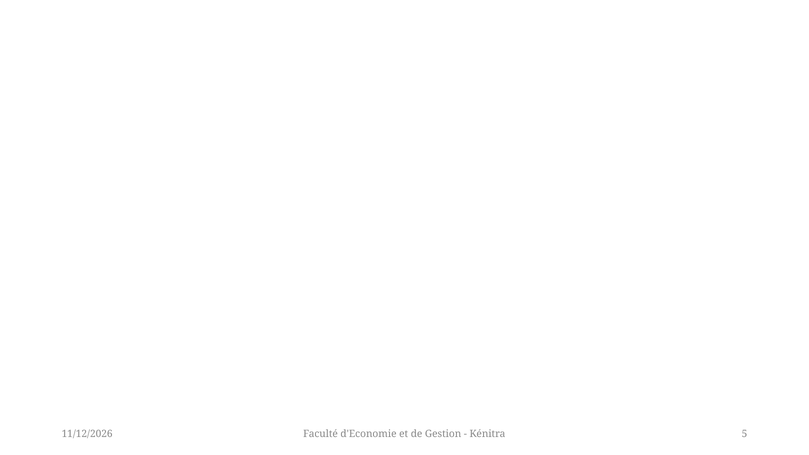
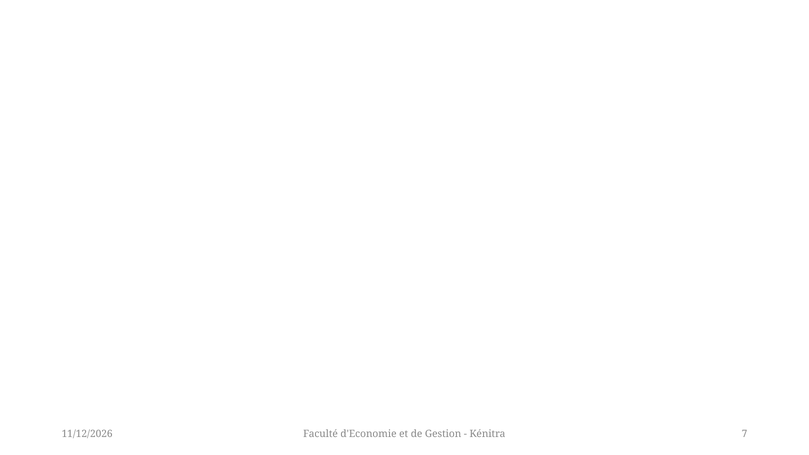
5: 5 -> 7
